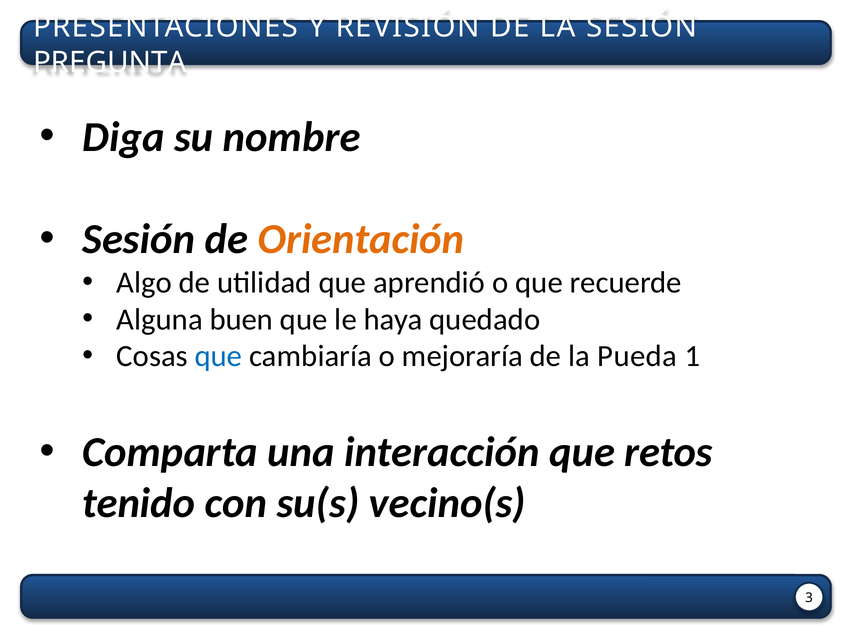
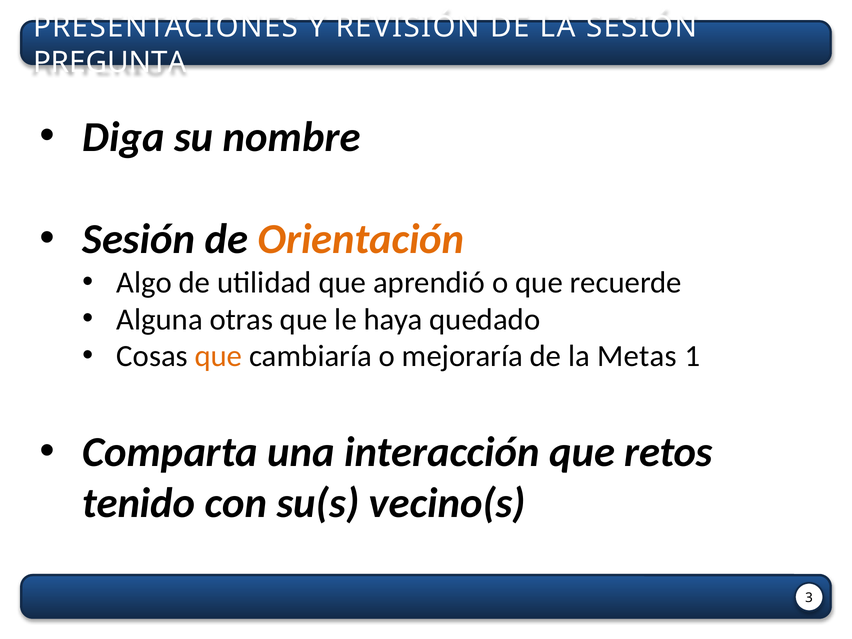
buen: buen -> otras
que at (218, 356) colour: blue -> orange
Pueda: Pueda -> Metas
